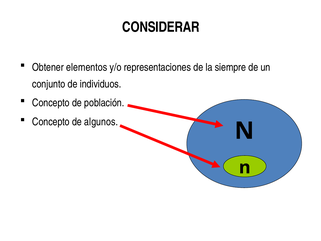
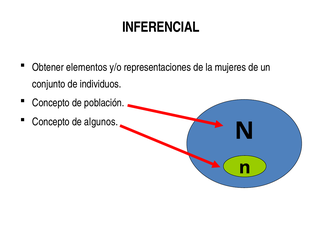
CONSIDERAR: CONSIDERAR -> INFERENCIAL
siempre: siempre -> mujeres
